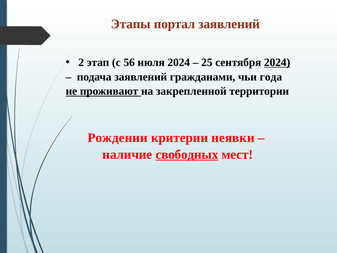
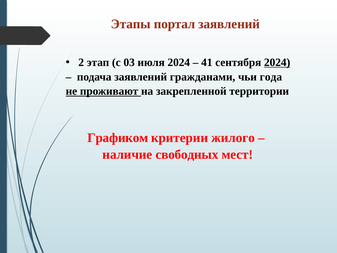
56: 56 -> 03
25: 25 -> 41
Рождении: Рождении -> Графиком
неявки: неявки -> жилого
свободных underline: present -> none
